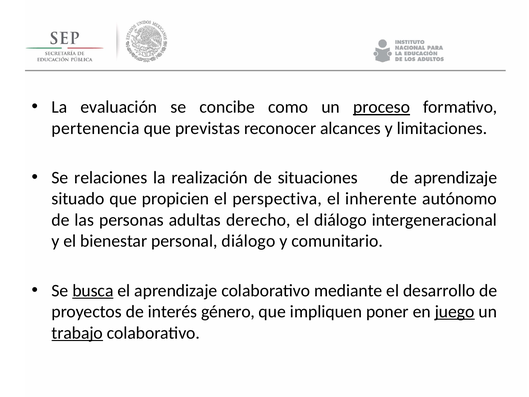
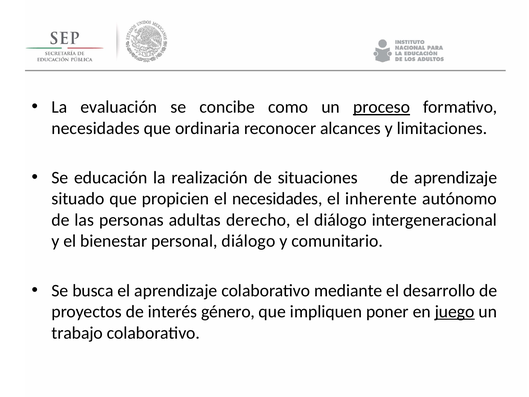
pertenencia at (96, 128): pertenencia -> necesidades
previstas: previstas -> ordinaria
relaciones: relaciones -> educación
el perspectiva: perspectiva -> necesidades
busca underline: present -> none
trabajo underline: present -> none
